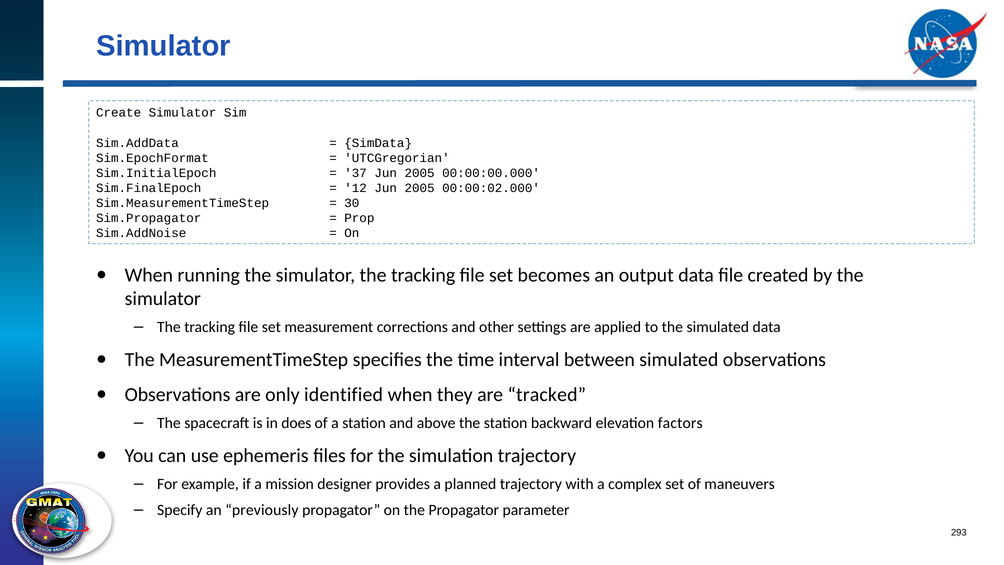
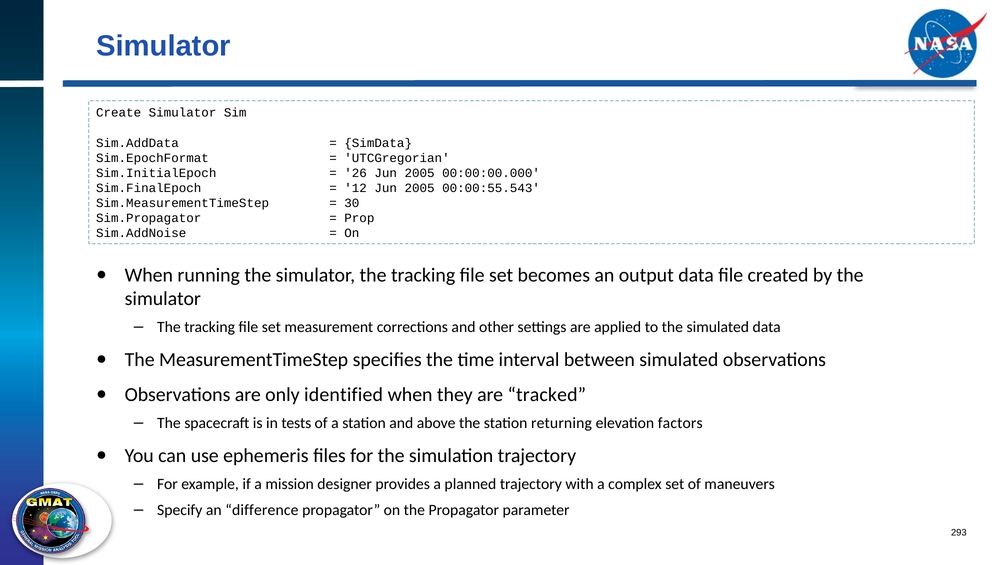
37: 37 -> 26
00:00:02.000: 00:00:02.000 -> 00:00:55.543
does: does -> tests
backward: backward -> returning
previously: previously -> difference
